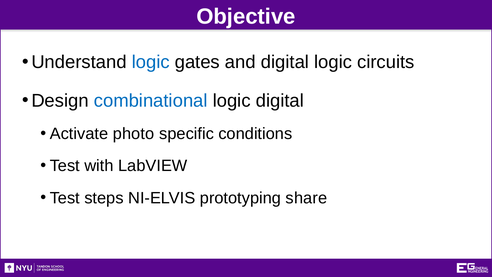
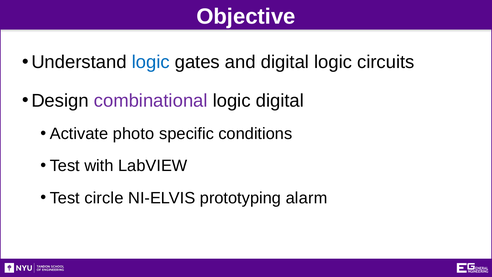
combinational colour: blue -> purple
steps: steps -> circle
share: share -> alarm
